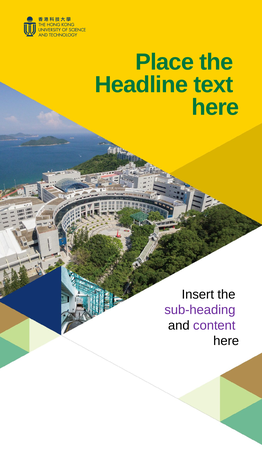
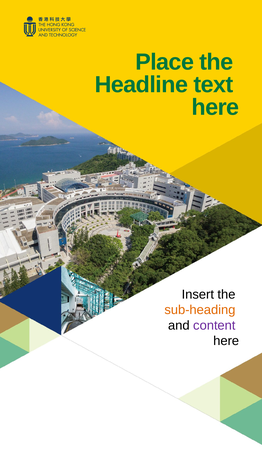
sub-heading colour: purple -> orange
